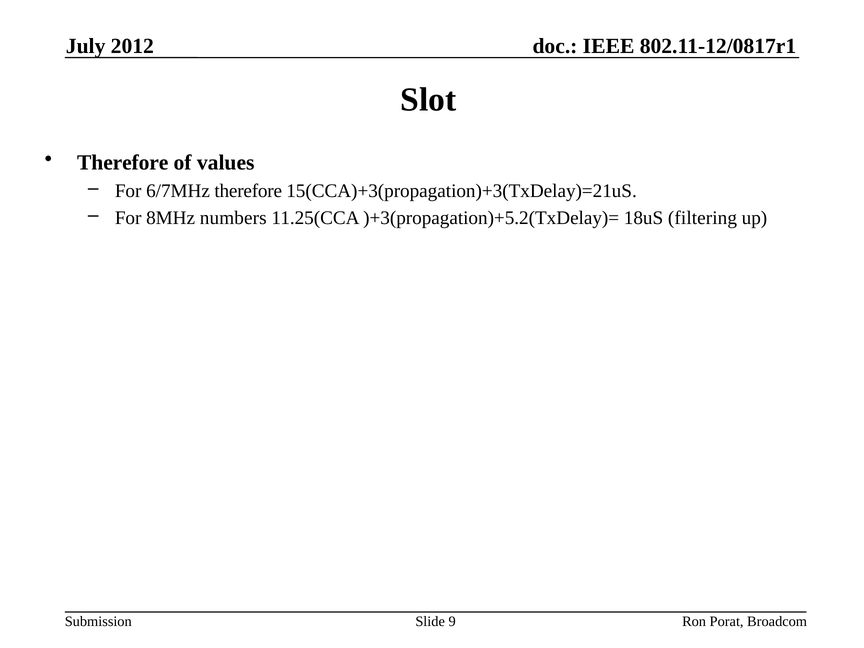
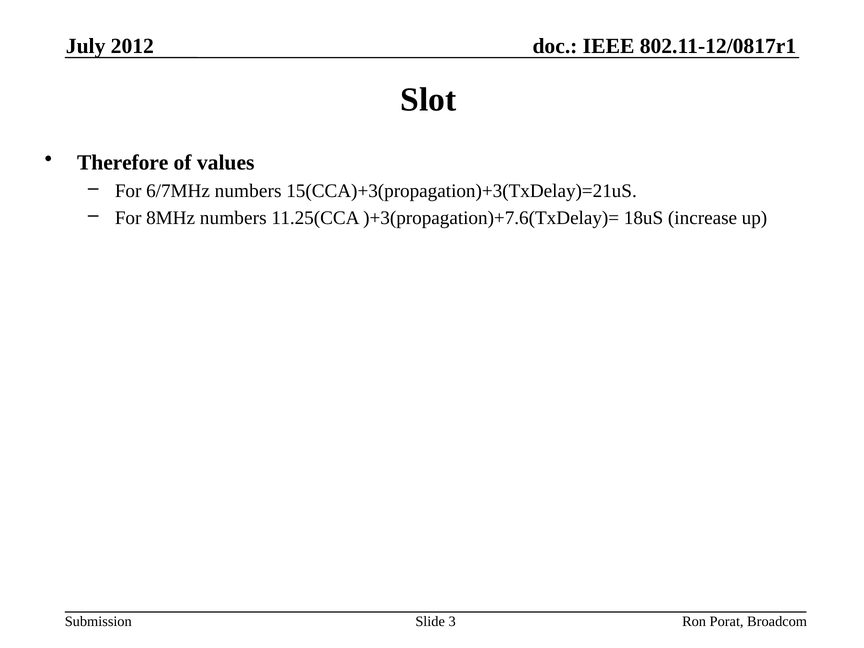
6/7MHz therefore: therefore -> numbers
)+3(propagation)+5.2(TxDelay)=: )+3(propagation)+5.2(TxDelay)= -> )+3(propagation)+7.6(TxDelay)=
filtering: filtering -> increase
9: 9 -> 3
